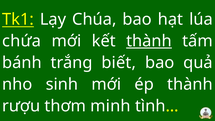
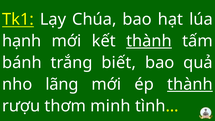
chứa: chứa -> hạnh
sinh: sinh -> lãng
thành at (190, 84) underline: none -> present
